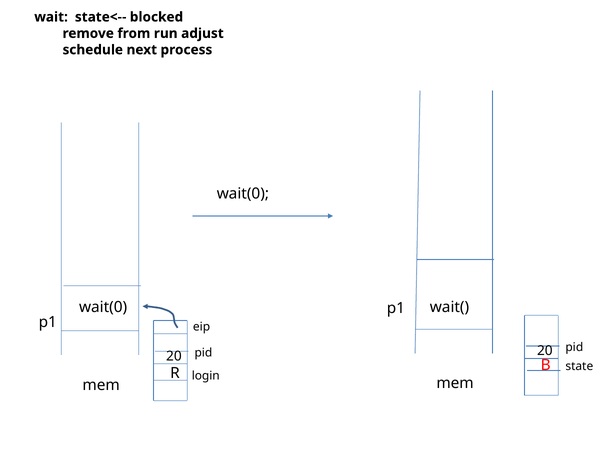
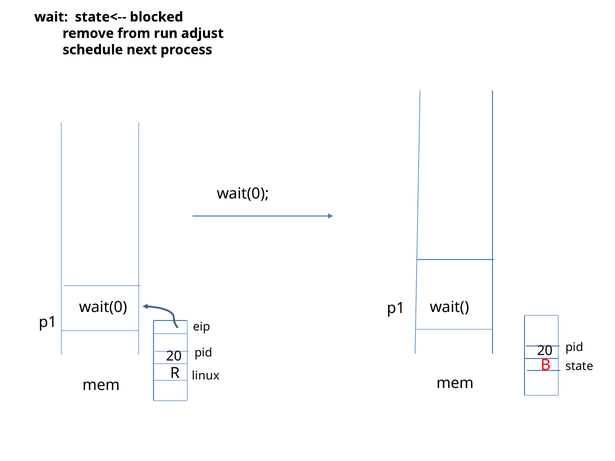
login: login -> linux
